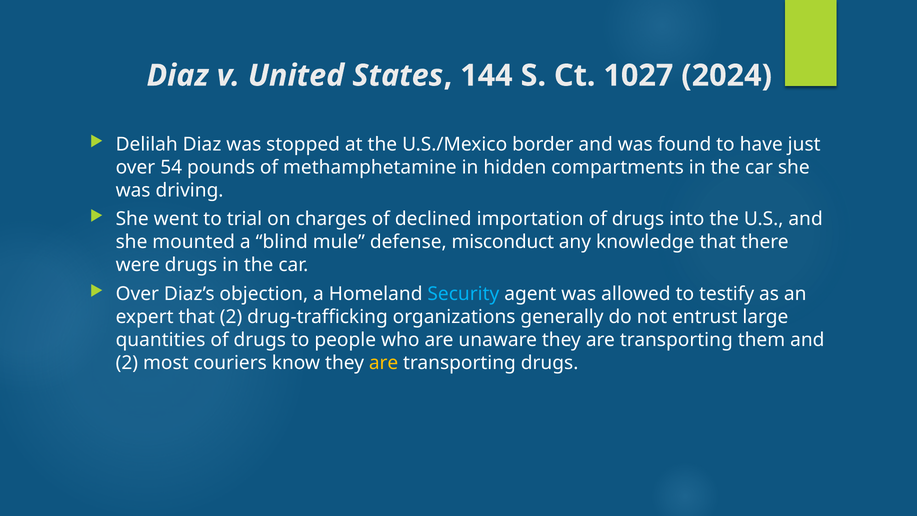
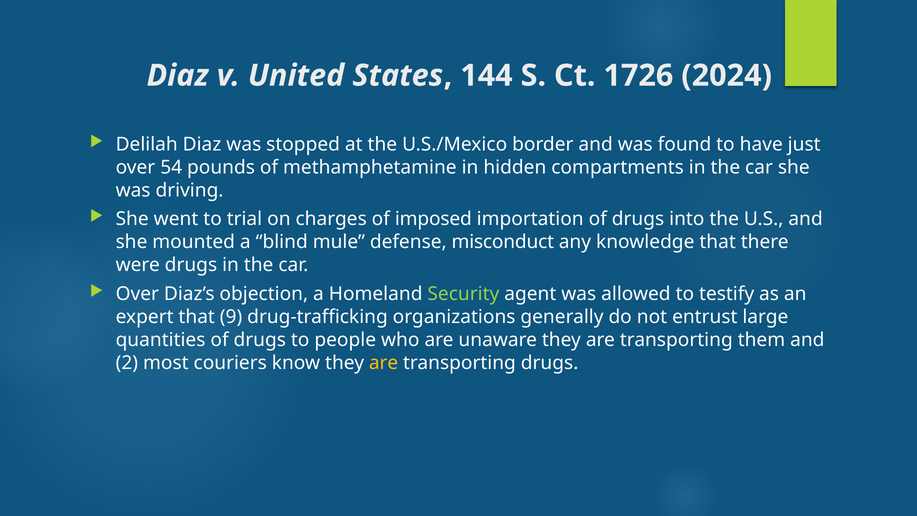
1027: 1027 -> 1726
declined: declined -> imposed
Security colour: light blue -> light green
that 2: 2 -> 9
